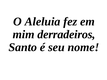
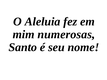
derradeiros: derradeiros -> numerosas
